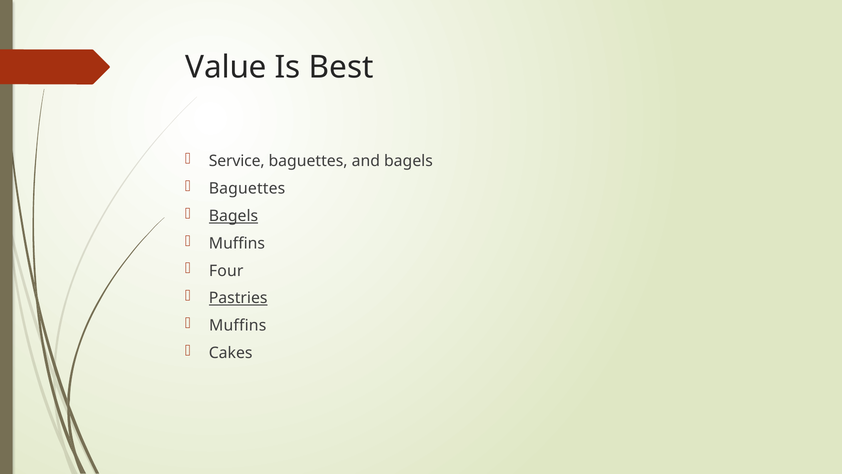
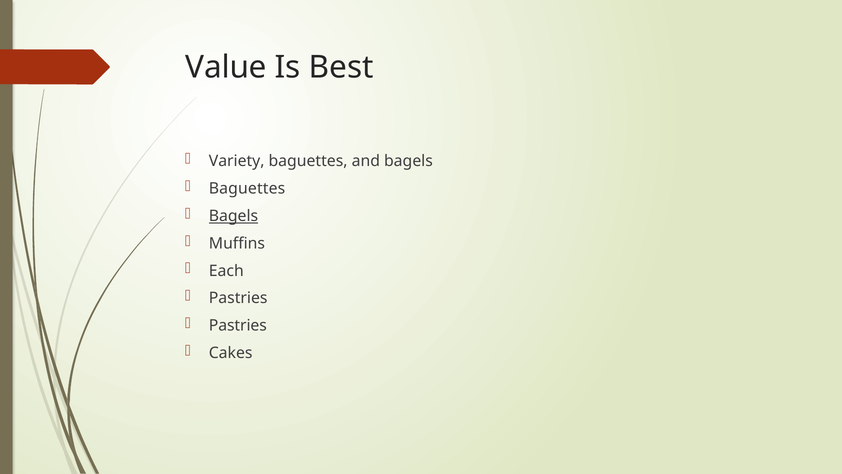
Service: Service -> Variety
Four: Four -> Each
Pastries at (238, 298) underline: present -> none
Muffins at (238, 325): Muffins -> Pastries
